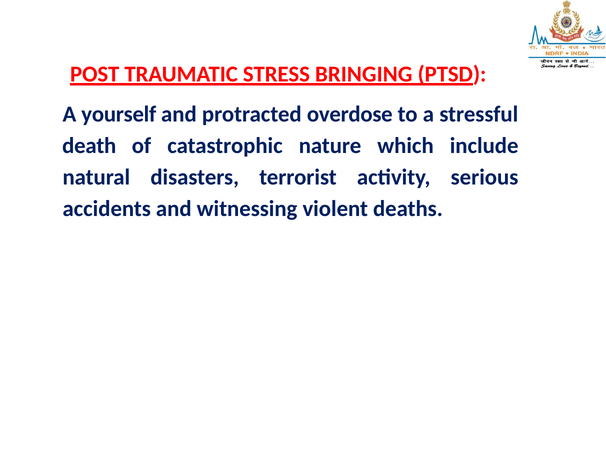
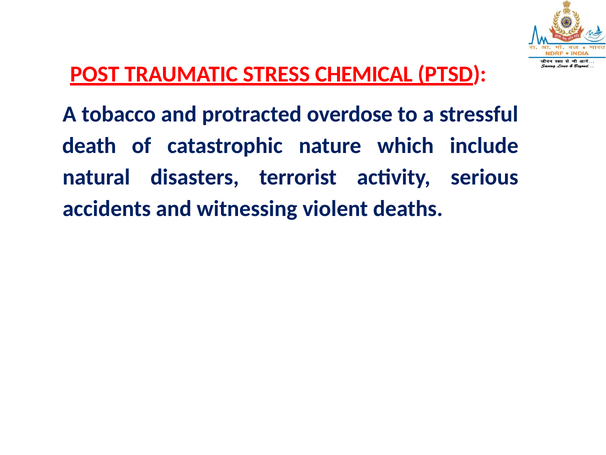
BRINGING: BRINGING -> CHEMICAL
yourself: yourself -> tobacco
